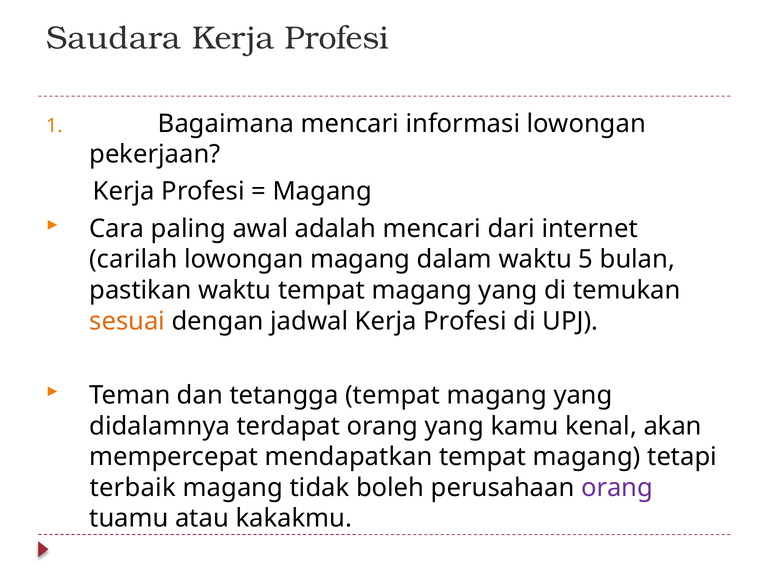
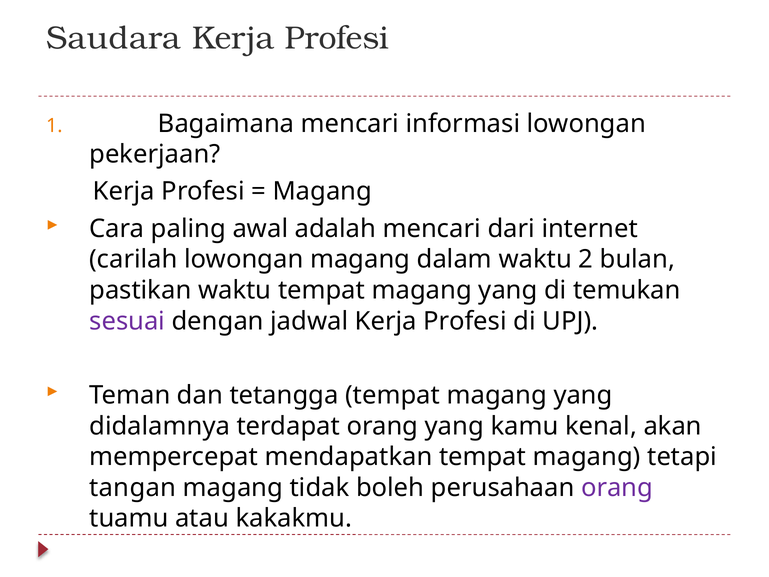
5: 5 -> 2
sesuai colour: orange -> purple
terbaik: terbaik -> tangan
